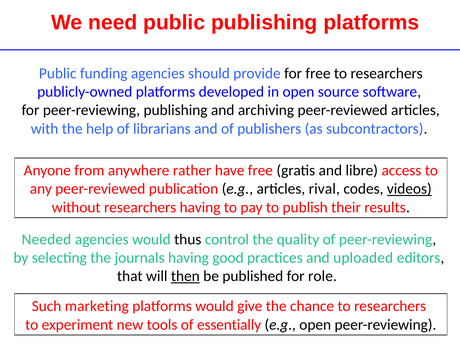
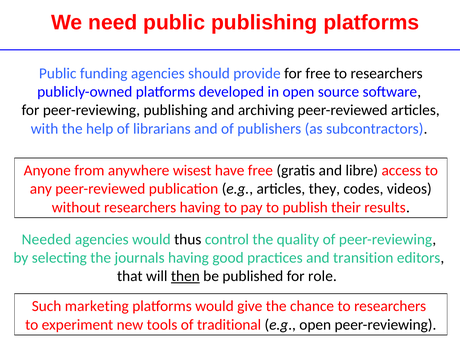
rather: rather -> wisest
rival: rival -> they
videos underline: present -> none
uploaded: uploaded -> transition
essentially: essentially -> traditional
